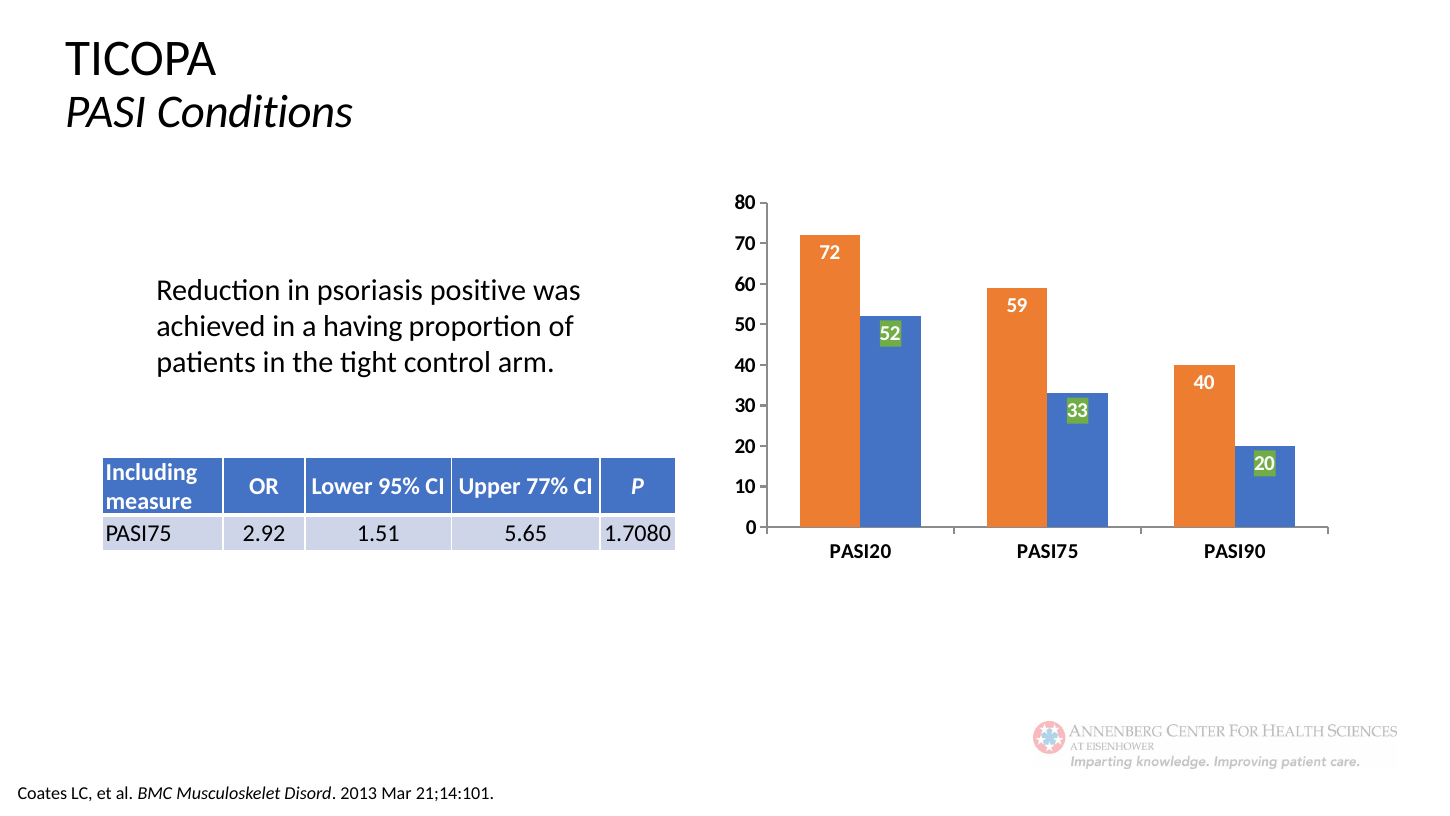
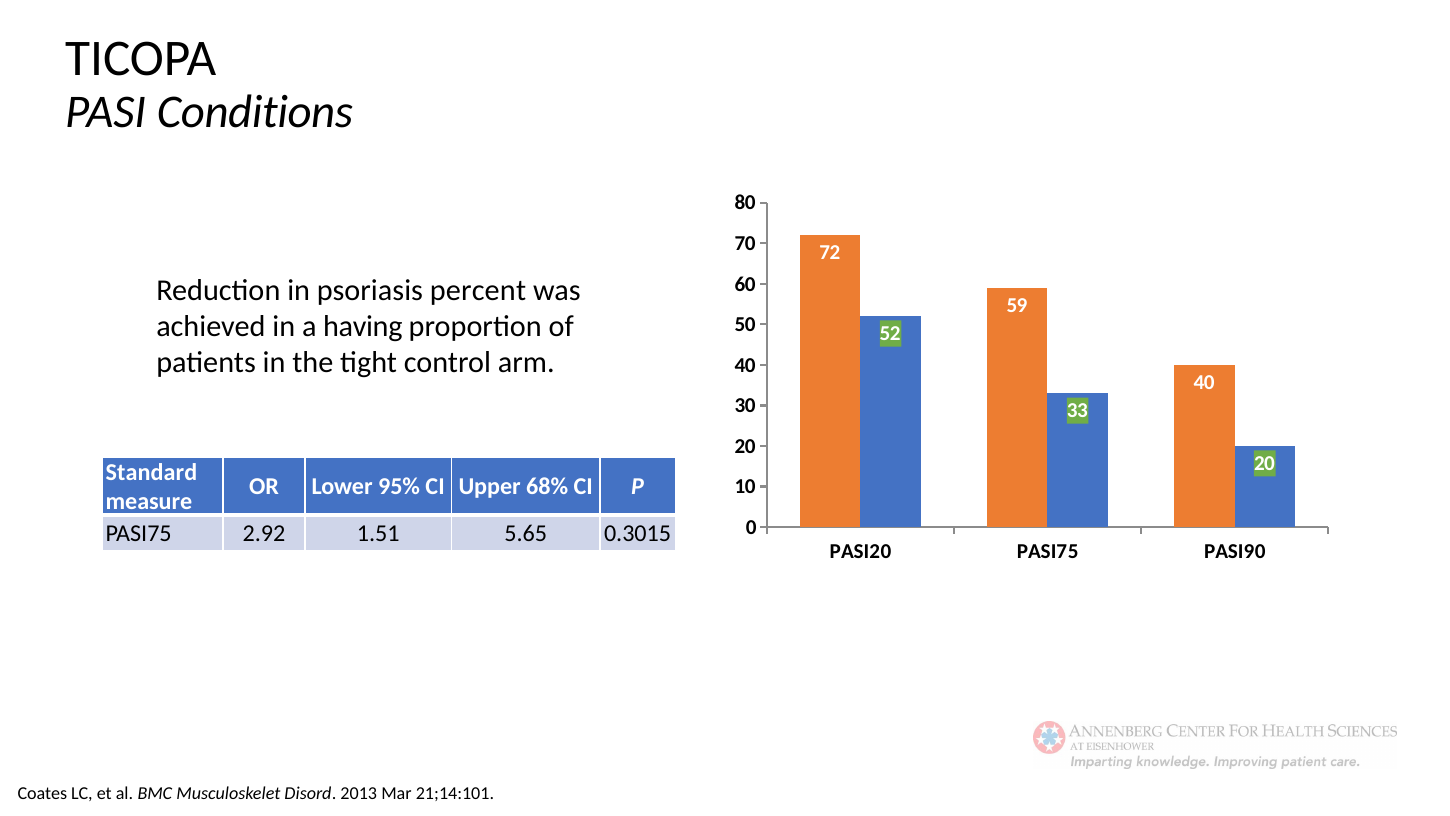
positive: positive -> percent
Including: Including -> Standard
77%: 77% -> 68%
1.7080: 1.7080 -> 0.3015
